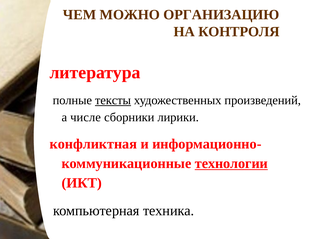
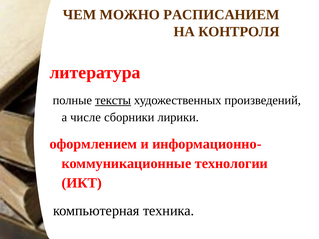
ОРГАНИЗАЦИЮ: ОРГАНИЗАЦИЮ -> РАСПИСАНИЕМ
конфликтная: конфликтная -> оформлением
технологии underline: present -> none
